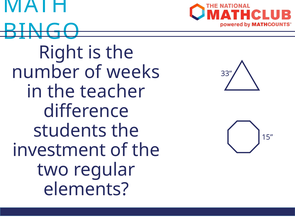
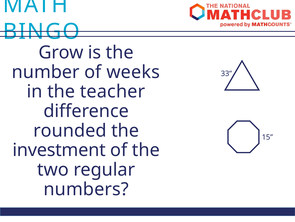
Right: Right -> Grow
students: students -> rounded
elements: elements -> numbers
